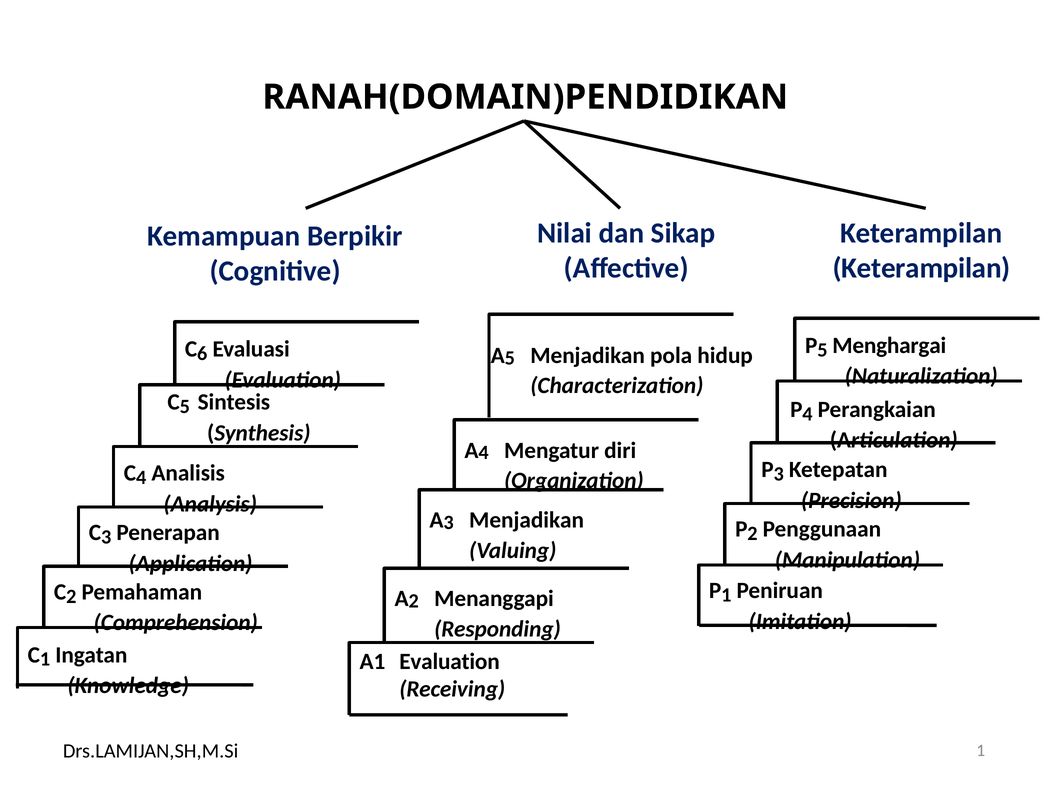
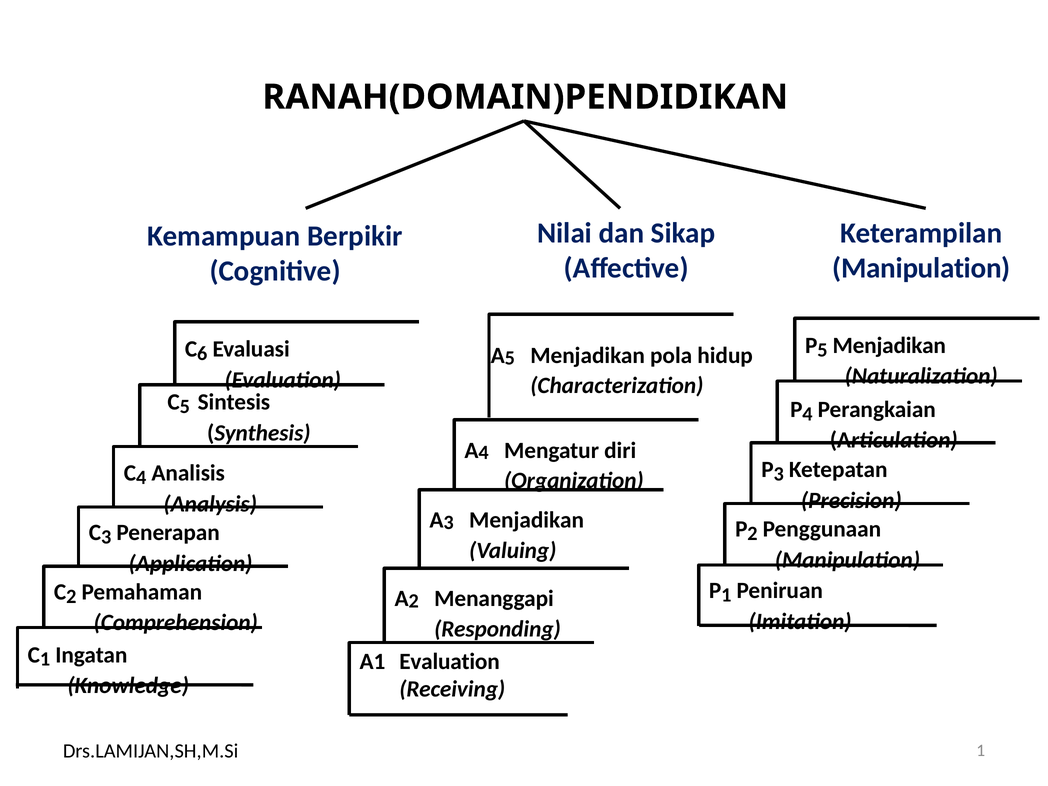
Keterampilan at (921, 268): Keterampilan -> Manipulation
Menghargai at (889, 346): Menghargai -> Menjadikan
